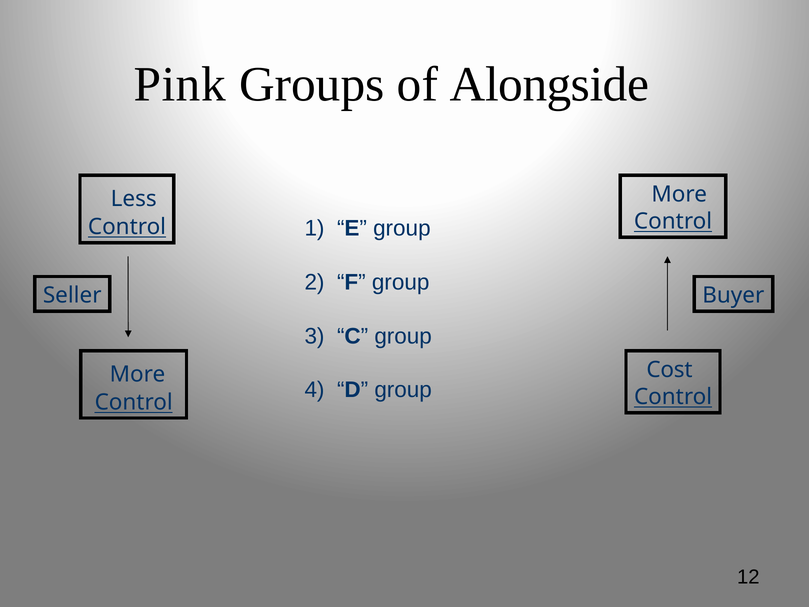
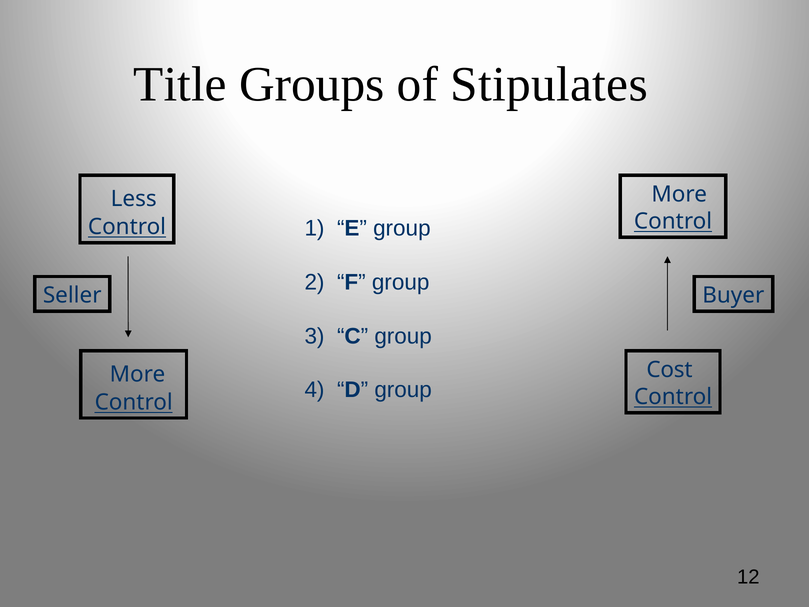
Pink: Pink -> Title
Alongside: Alongside -> Stipulates
